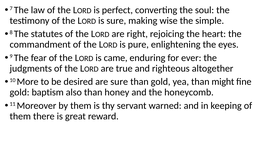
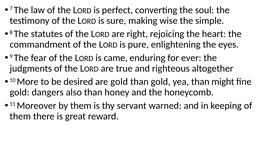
are sure: sure -> gold
baptism: baptism -> dangers
